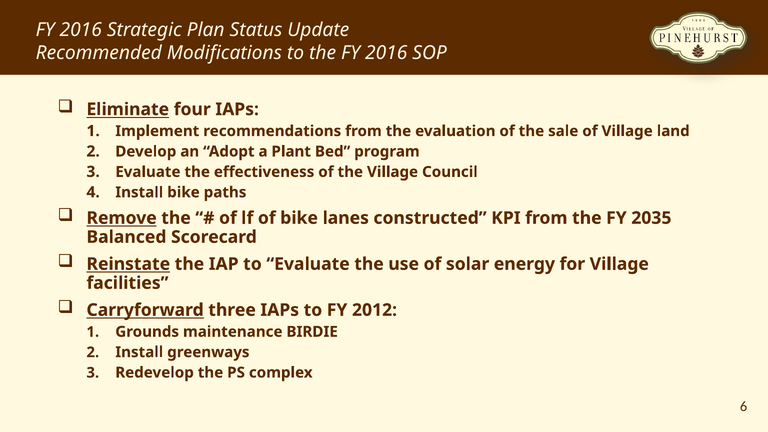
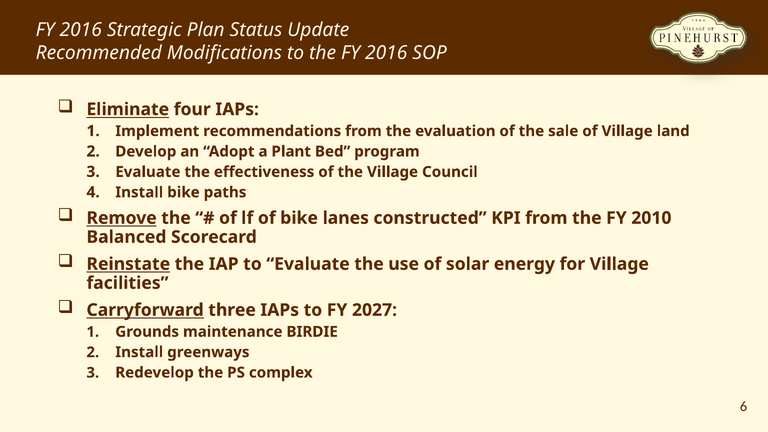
2035: 2035 -> 2010
2012: 2012 -> 2027
